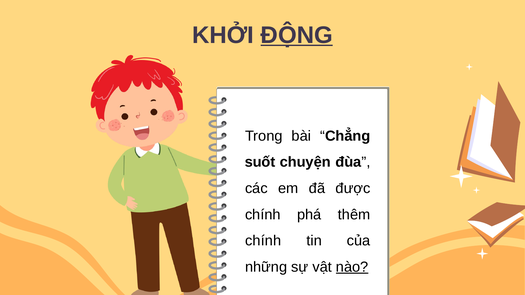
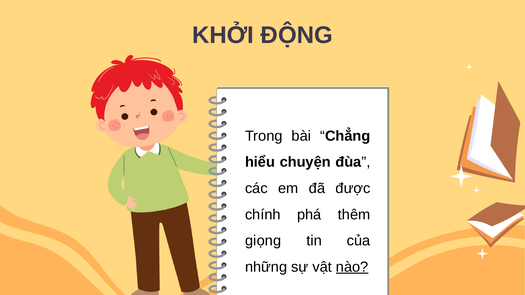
ĐỘNG underline: present -> none
suốt: suốt -> hiểu
chính at (263, 241): chính -> giọng
